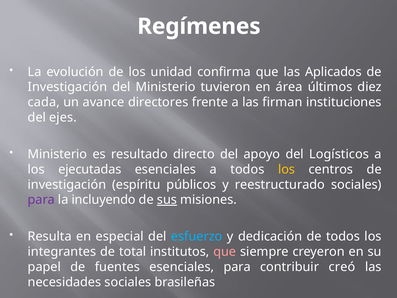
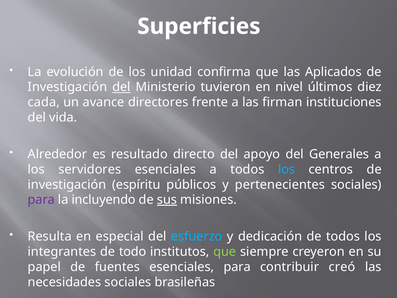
Regímenes: Regímenes -> Superficies
del at (121, 87) underline: none -> present
área: área -> nivel
ejes: ejes -> vida
Ministerio at (57, 154): Ministerio -> Alrededor
Logísticos: Logísticos -> Generales
ejecutadas: ejecutadas -> servidores
los at (286, 169) colour: yellow -> light blue
reestructurado: reestructurado -> pertenecientes
total: total -> todo
que at (225, 251) colour: pink -> light green
